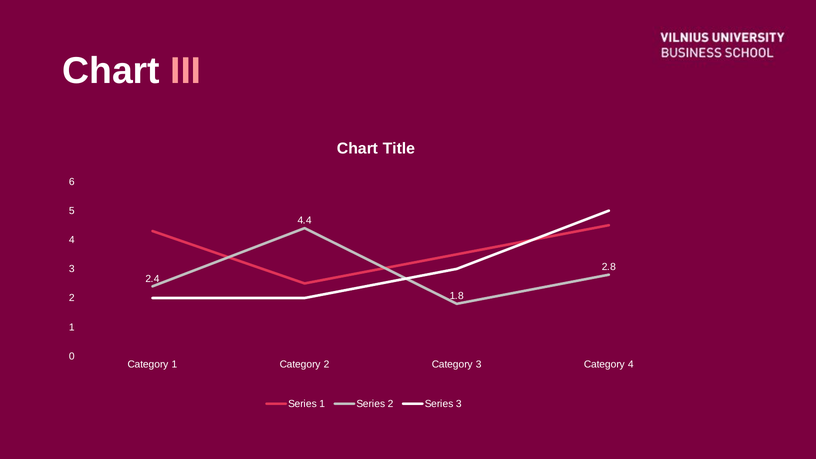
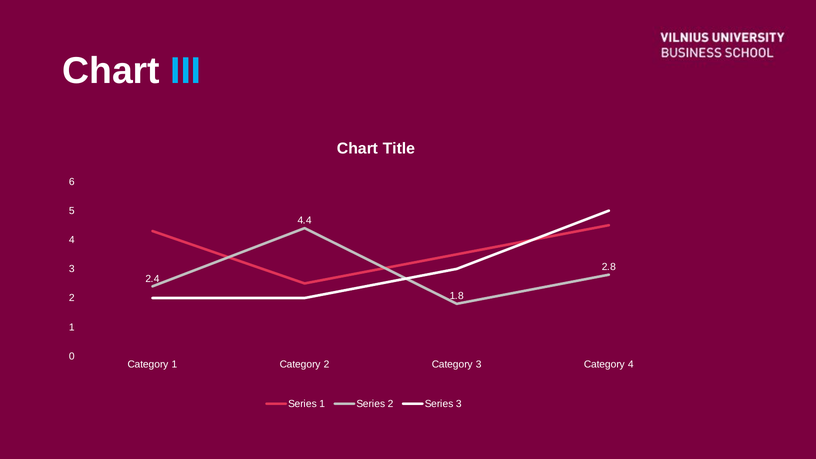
III colour: pink -> light blue
